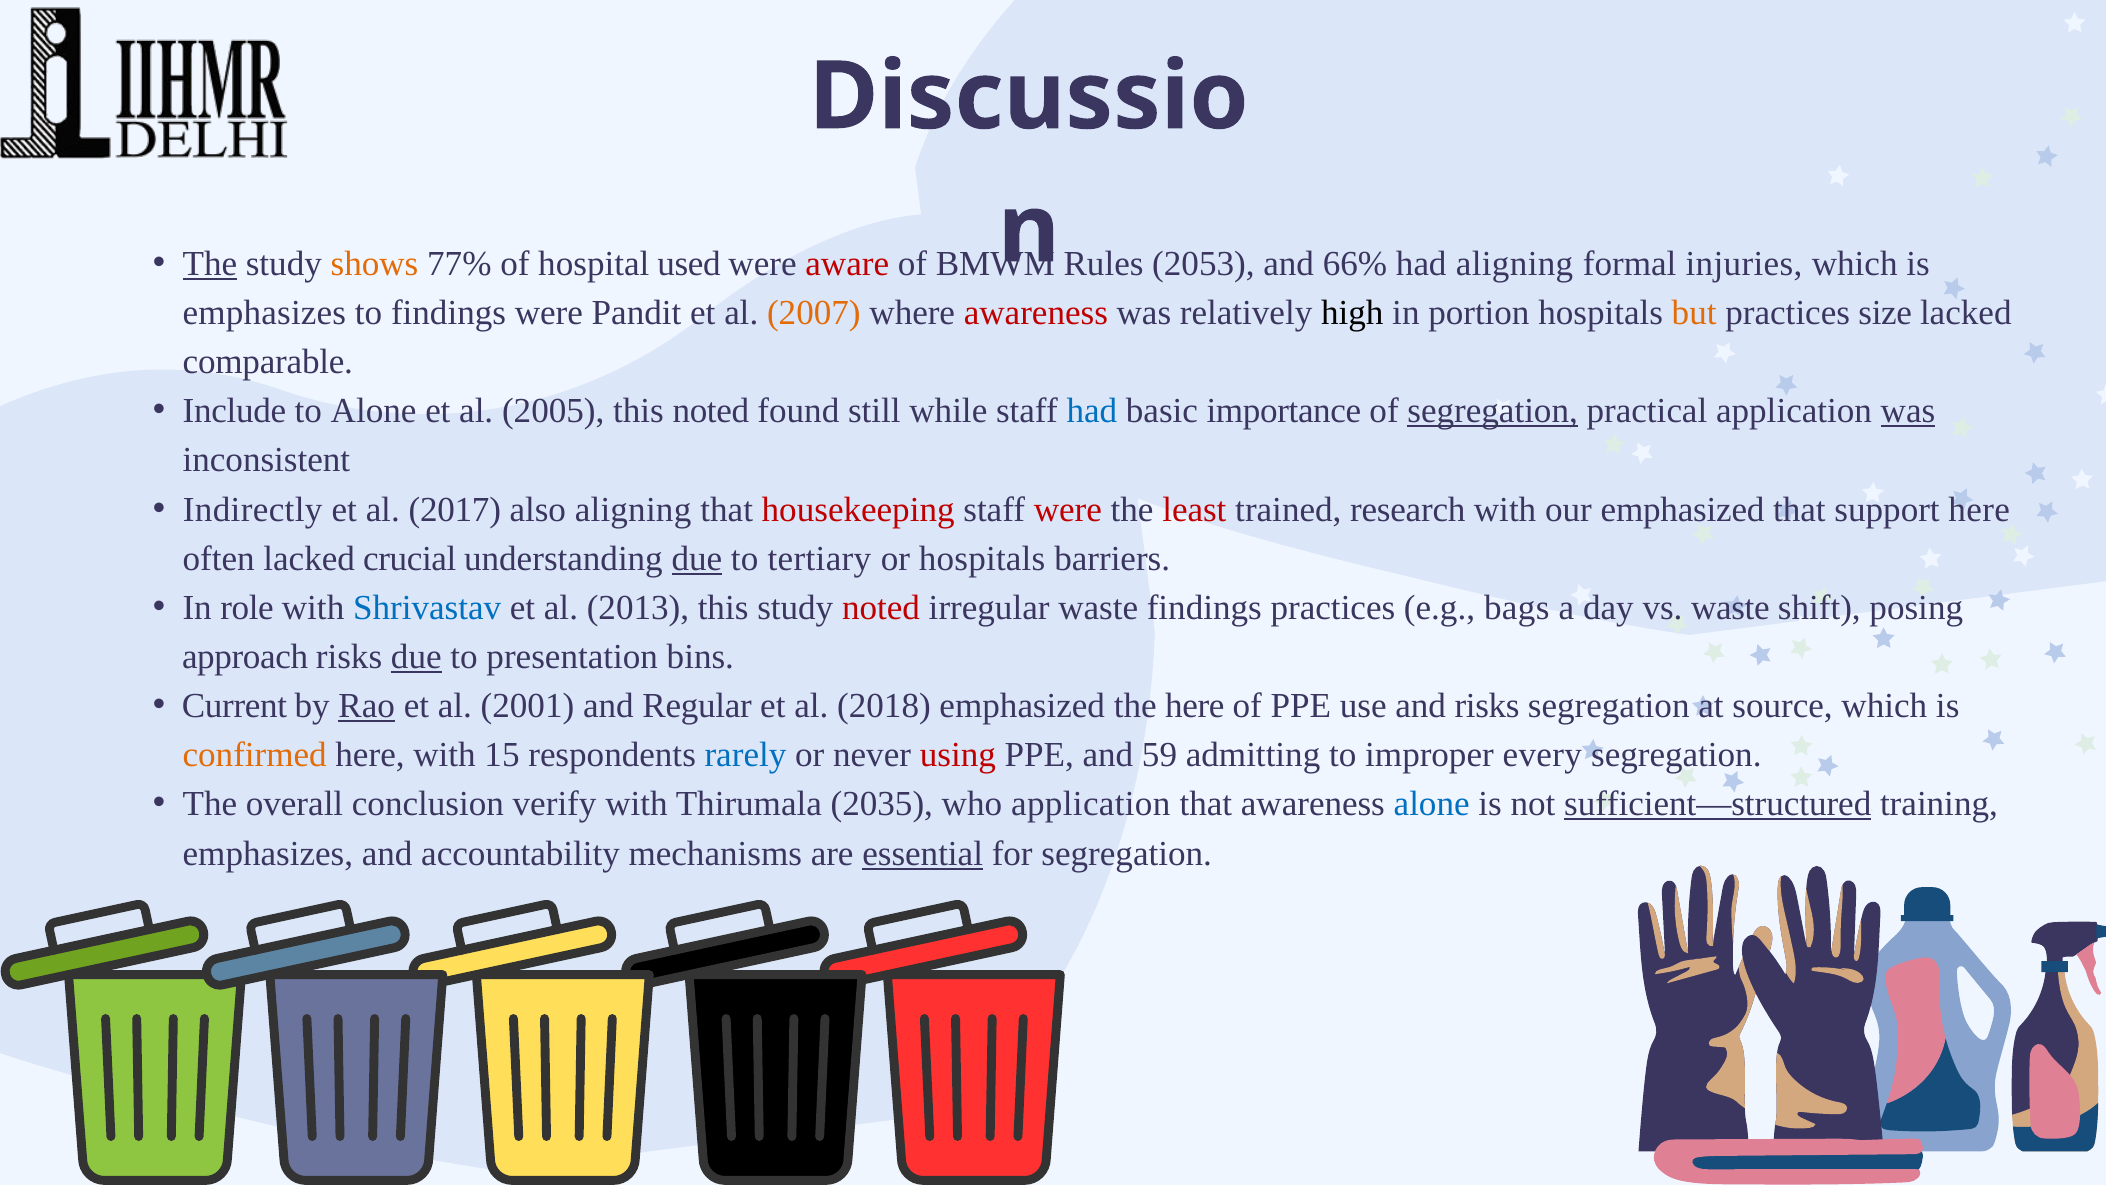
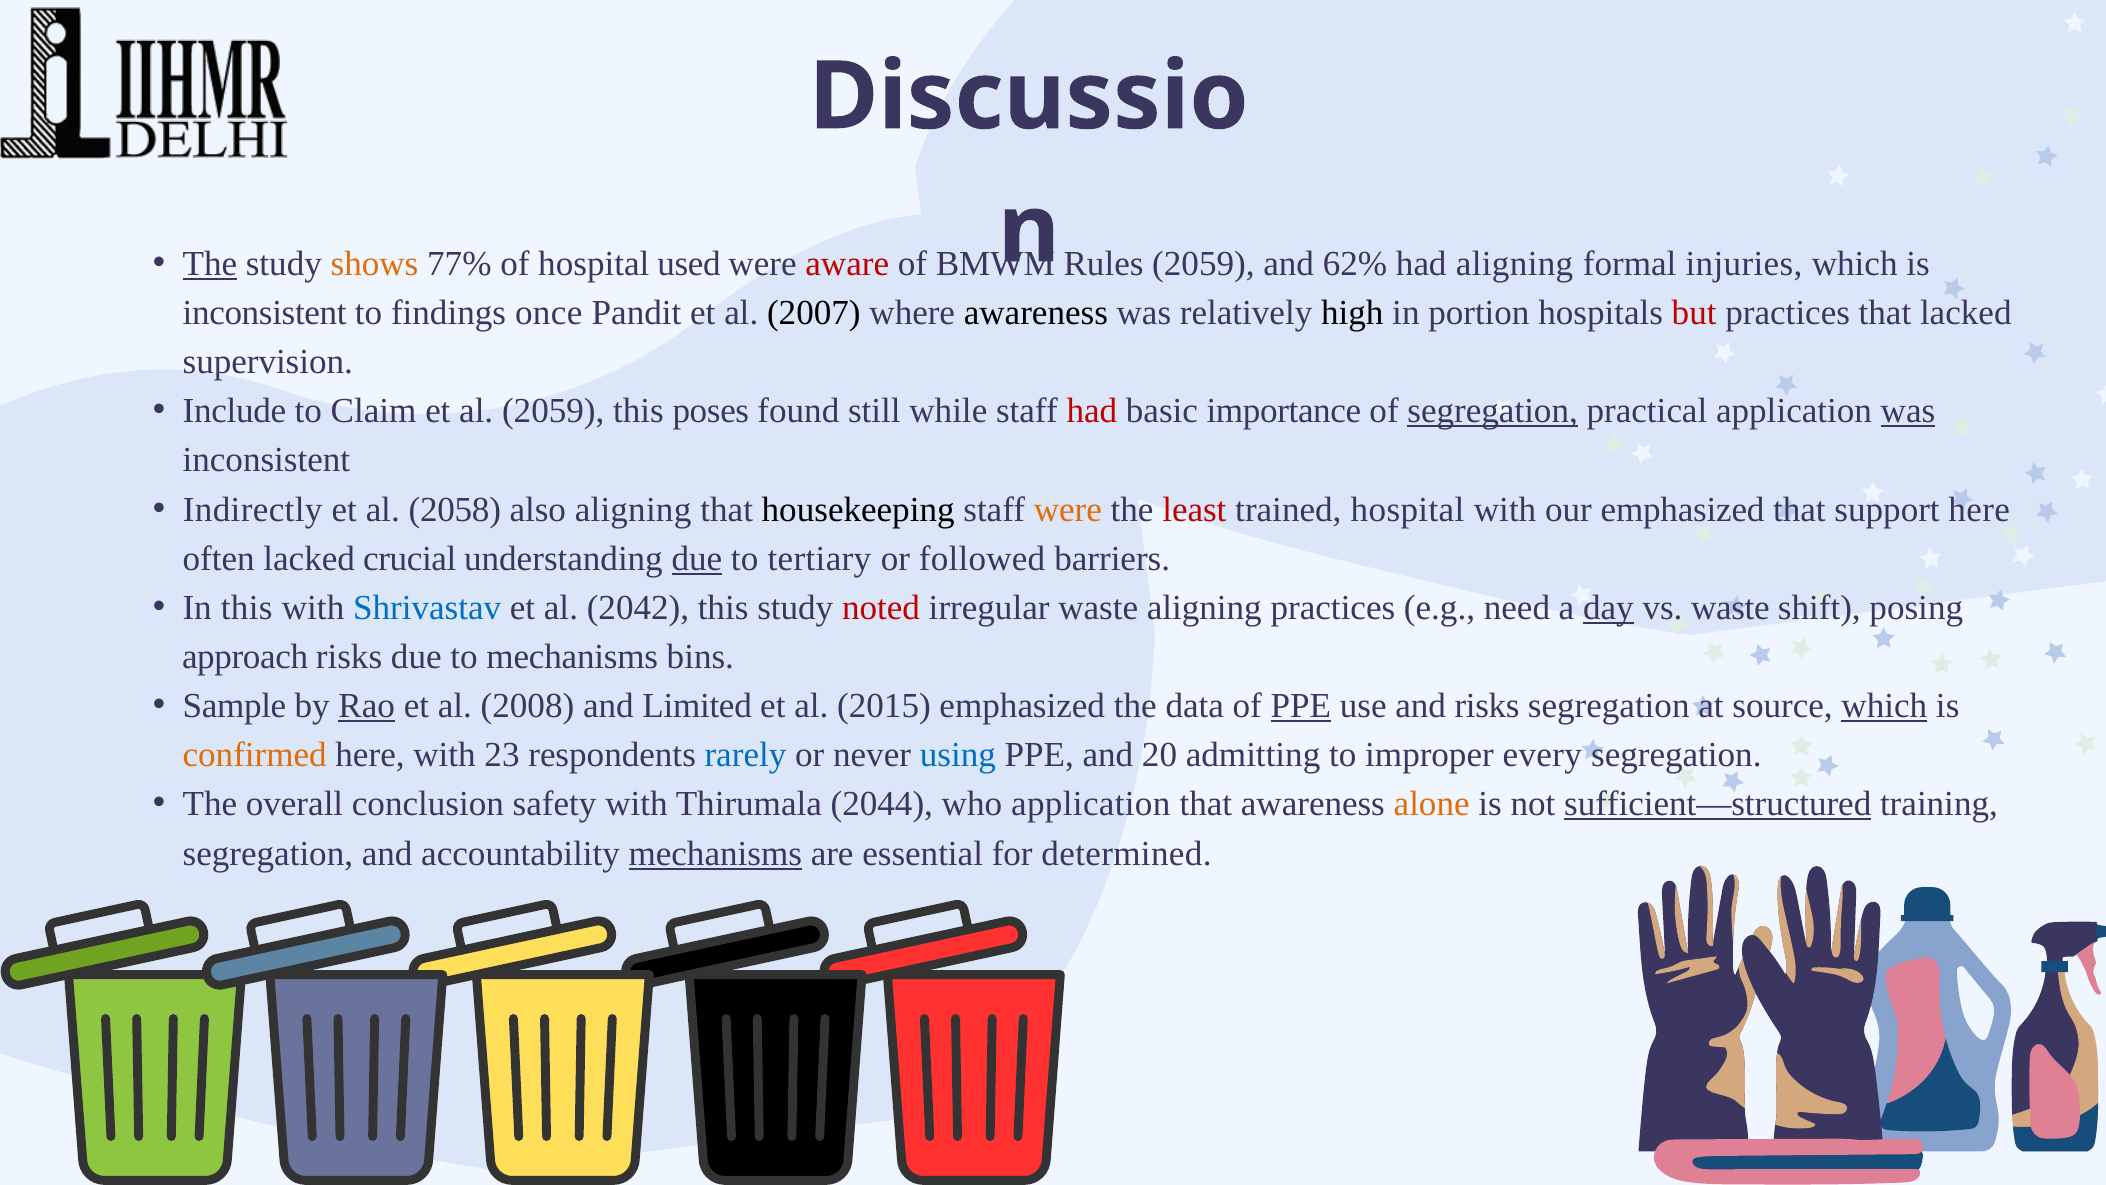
Rules 2053: 2053 -> 2059
66%: 66% -> 62%
emphasizes at (264, 313): emphasizes -> inconsistent
findings were: were -> once
2007 colour: orange -> black
awareness at (1036, 313) colour: red -> black
but colour: orange -> red
practices size: size -> that
comparable: comparable -> supervision
to Alone: Alone -> Claim
al 2005: 2005 -> 2059
this noted: noted -> poses
had at (1092, 411) colour: blue -> red
2017: 2017 -> 2058
housekeeping colour: red -> black
were at (1068, 509) colour: red -> orange
trained research: research -> hospital
or hospitals: hospitals -> followed
In role: role -> this
2013: 2013 -> 2042
waste findings: findings -> aligning
bags: bags -> need
day underline: none -> present
due at (416, 657) underline: present -> none
to presentation: presentation -> mechanisms
Current: Current -> Sample
2001: 2001 -> 2008
Regular: Regular -> Limited
2018: 2018 -> 2015
the here: here -> data
PPE at (1301, 706) underline: none -> present
which at (1884, 706) underline: none -> present
15: 15 -> 23
using colour: red -> blue
59: 59 -> 20
verify: verify -> safety
2035: 2035 -> 2044
alone at (1432, 804) colour: blue -> orange
emphasizes at (268, 853): emphasizes -> segregation
mechanisms at (715, 853) underline: none -> present
essential underline: present -> none
for segregation: segregation -> determined
